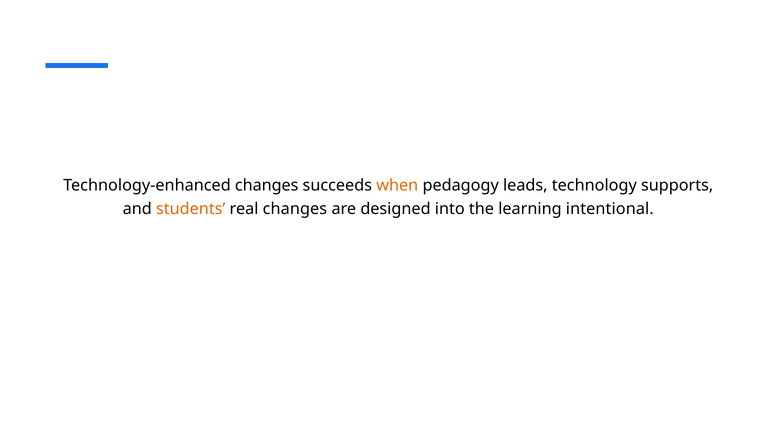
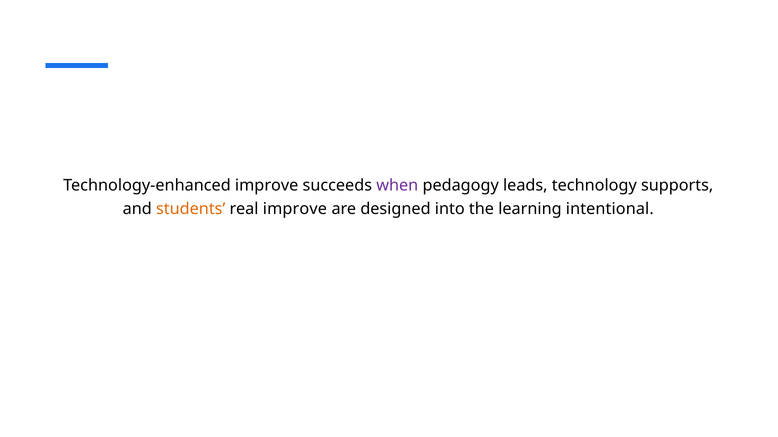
Technology-enhanced changes: changes -> improve
when colour: orange -> purple
real changes: changes -> improve
